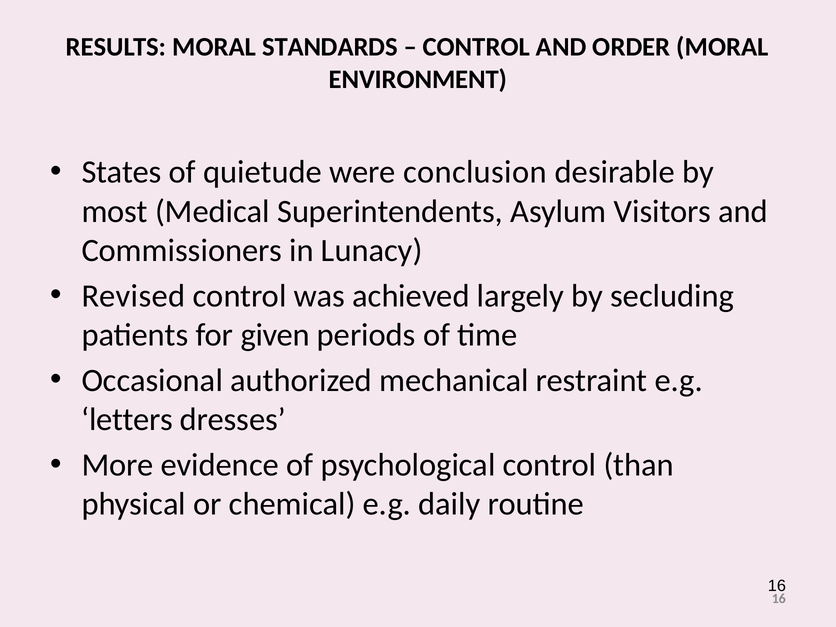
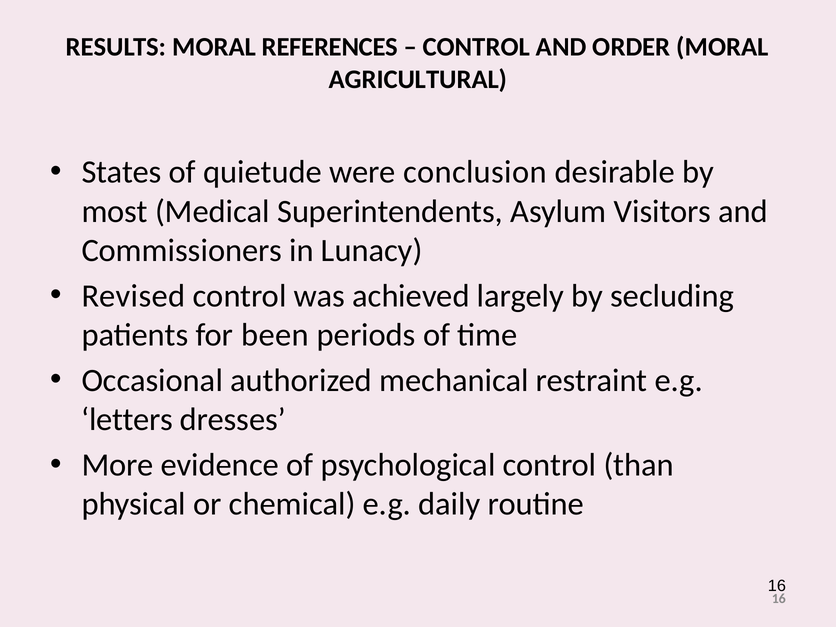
STANDARDS: STANDARDS -> REFERENCES
ENVIRONMENT: ENVIRONMENT -> AGRICULTURAL
given: given -> been
